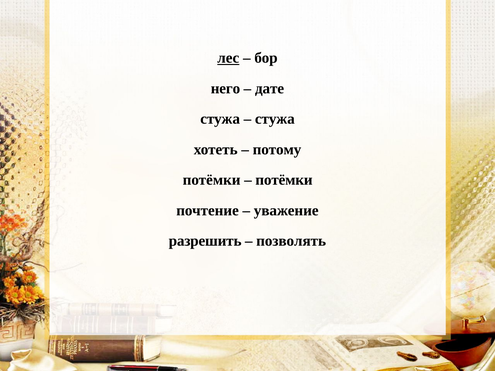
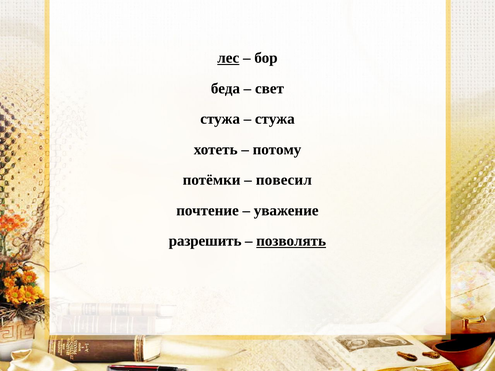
него: него -> беда
дате: дате -> свет
потёмки at (284, 180): потёмки -> повесил
позволять underline: none -> present
